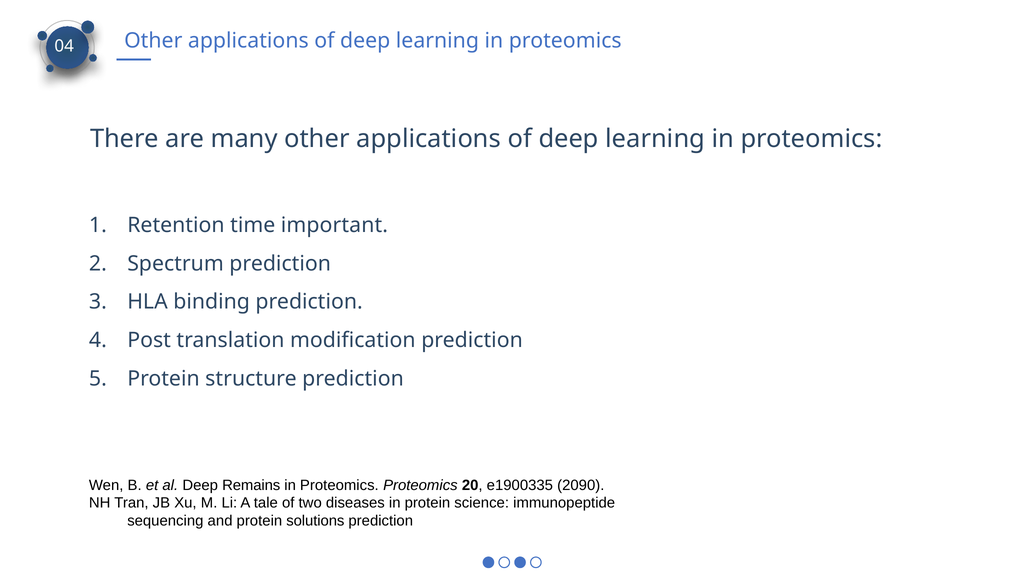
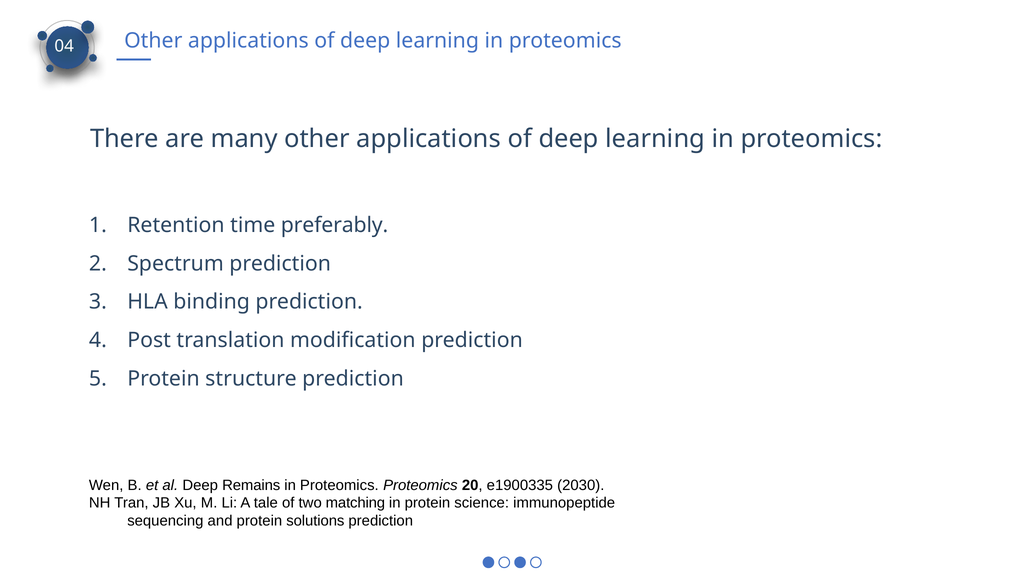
important: important -> preferably
2090: 2090 -> 2030
diseases: diseases -> matching
